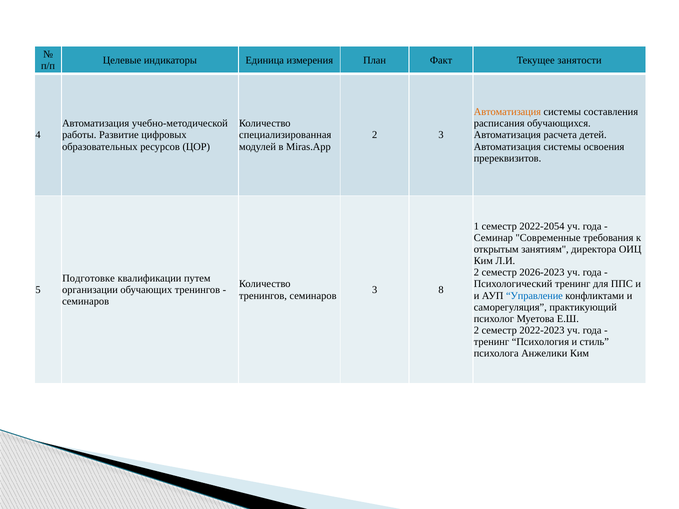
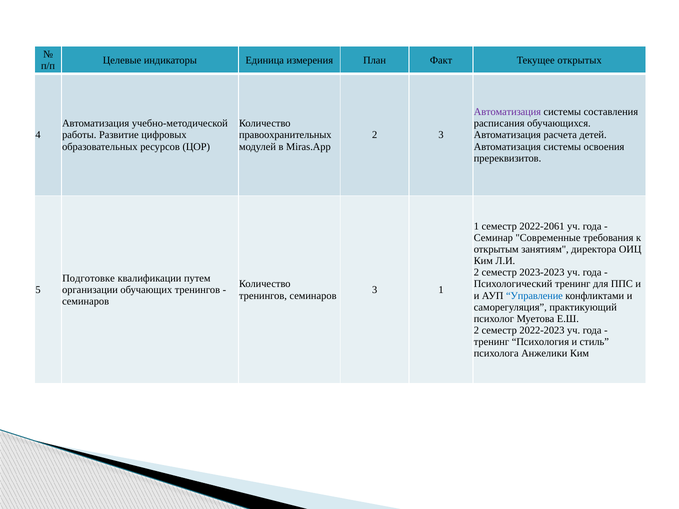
занятости: занятости -> открытых
Автоматизация at (507, 112) colour: orange -> purple
специализированная: специализированная -> правоохранительных
2022-2054: 2022-2054 -> 2022-2061
2026-2023: 2026-2023 -> 2023-2023
3 8: 8 -> 1
